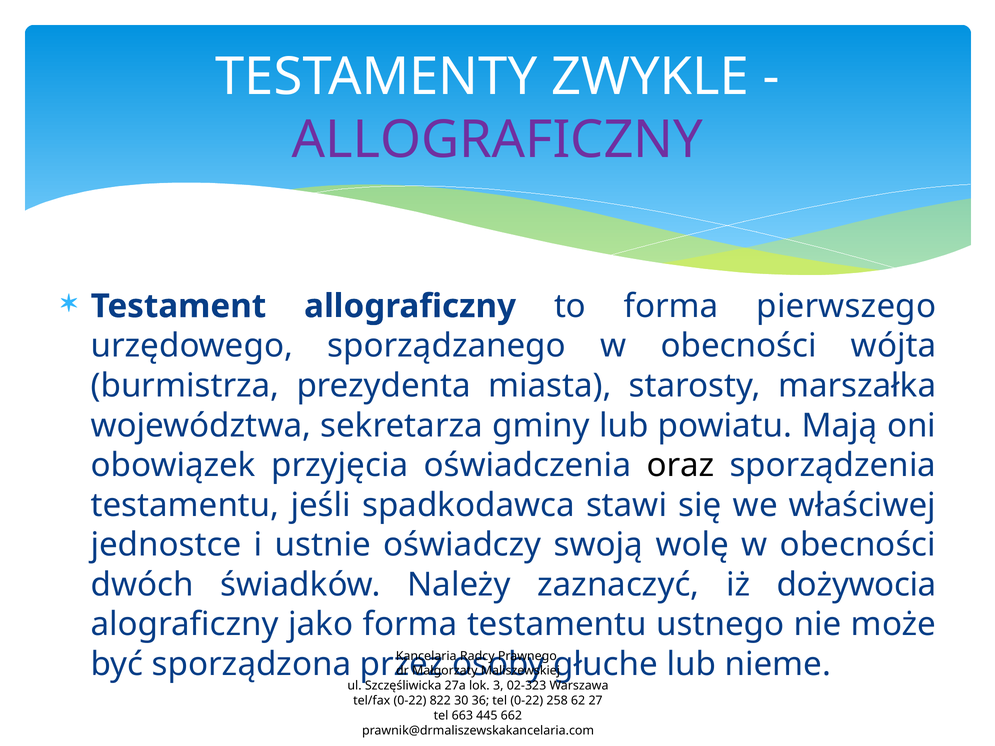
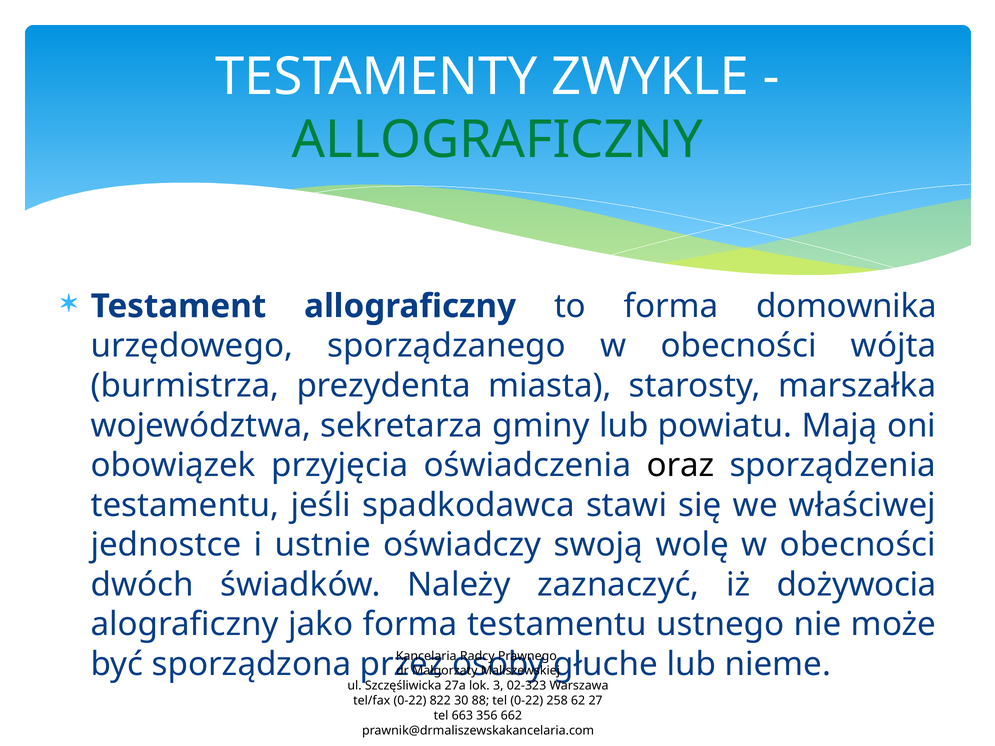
ALLOGRAFICZNY at (497, 140) colour: purple -> green
pierwszego: pierwszego -> domownika
36: 36 -> 88
445: 445 -> 356
